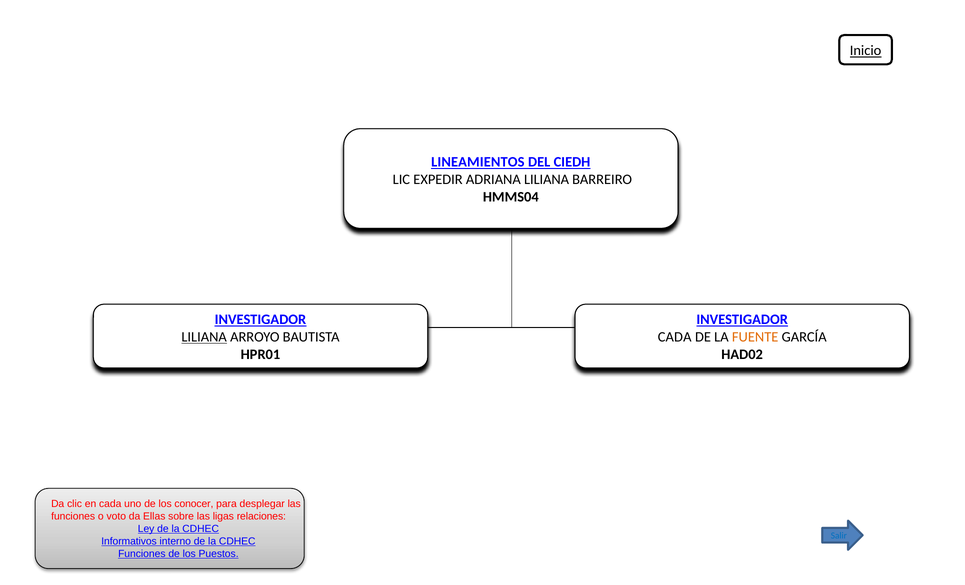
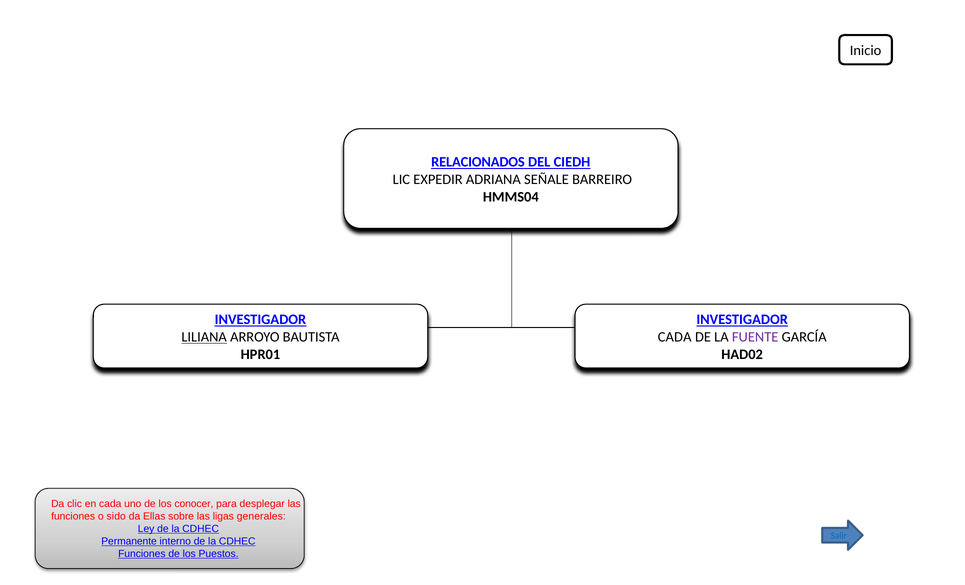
Inicio underline: present -> none
LINEAMIENTOS: LINEAMIENTOS -> RELACIONADOS
ADRIANA LILIANA: LILIANA -> SEÑALE
FUENTE colour: orange -> purple
voto: voto -> sido
relaciones: relaciones -> generales
Informativos: Informativos -> Permanente
